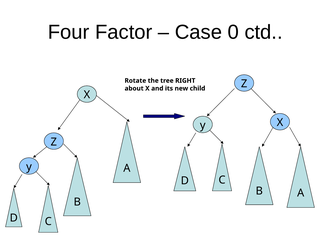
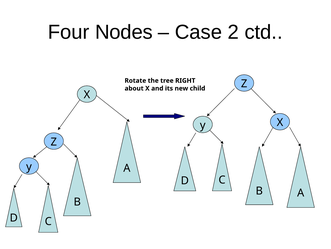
Factor: Factor -> Nodes
0: 0 -> 2
